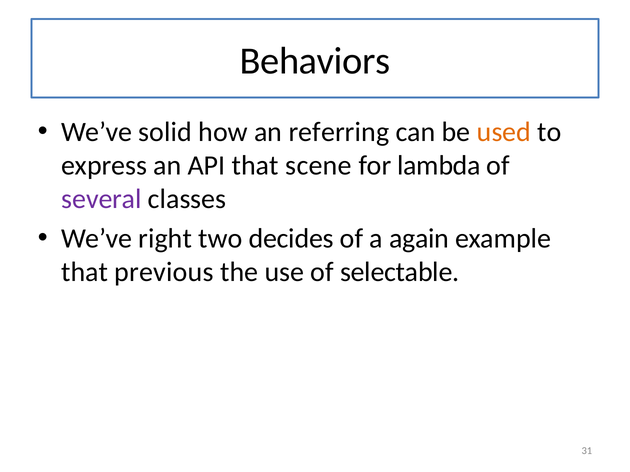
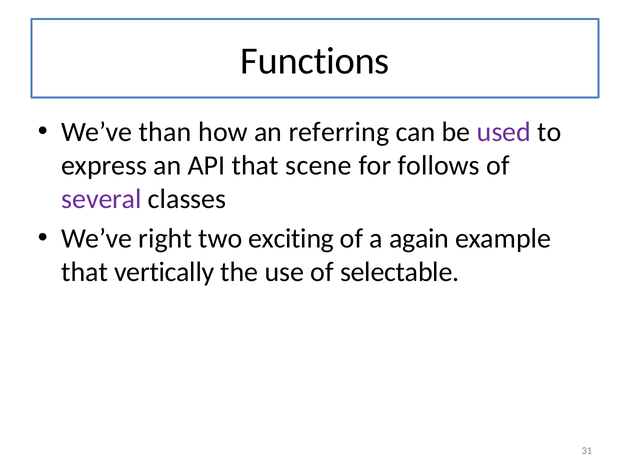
Behaviors: Behaviors -> Functions
solid: solid -> than
used colour: orange -> purple
lambda: lambda -> follows
decides: decides -> exciting
previous: previous -> vertically
